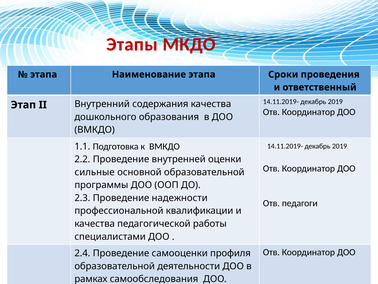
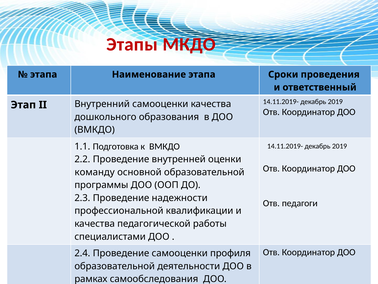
Внутренний содержания: содержания -> самооценки
сильные: сильные -> команду
